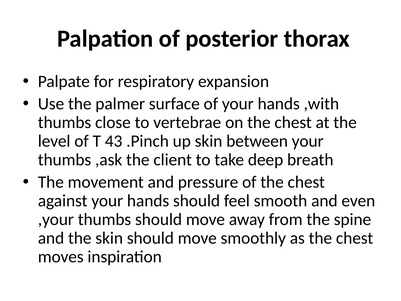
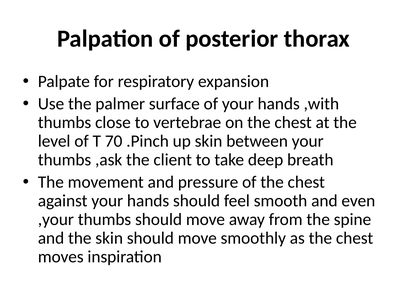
43: 43 -> 70
